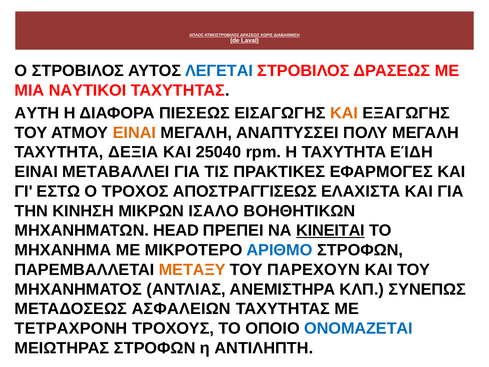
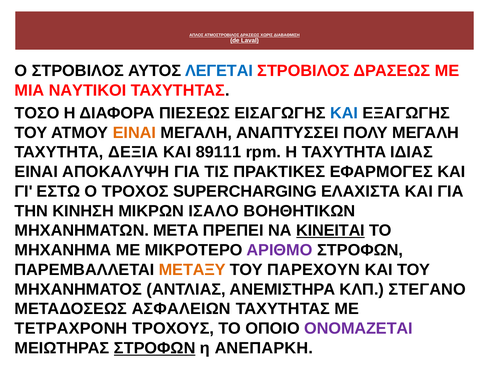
ΑΥΤΗ: ΑΥΤΗ -> ΤΟΣΟ
ΚΑΙ at (344, 113) colour: orange -> blue
25040: 25040 -> 89111
ΕΊΔΗ: ΕΊΔΗ -> ΙΔΙΑΣ
ΜΕΤΑΒΑΛΛΕΙ: ΜΕΤΑΒΑΛΛΕΙ -> ΑΠΟΚΑΛΥΨΗ
ΑΠΟΣΤΡΑΓΓΙΣΕΩΣ: ΑΠΟΣΤΡΑΓΓΙΣΕΩΣ -> SUPERCHARGING
HEAD: HEAD -> ΜΕΤΑ
ΑΡΙΘΜΟ colour: blue -> purple
ΣΥΝΕΠΩΣ: ΣΥΝΕΠΩΣ -> ΣΤΕΓΑΝΟ
ΟΝΟΜΑΖΕΤΑΙ colour: blue -> purple
ΣΤΡΟΦΩΝ at (155, 348) underline: none -> present
ΑΝΤΙΛΗΠΤΗ: ΑΝΤΙΛΗΠΤΗ -> ΑΝΕΠΑΡΚΗ
